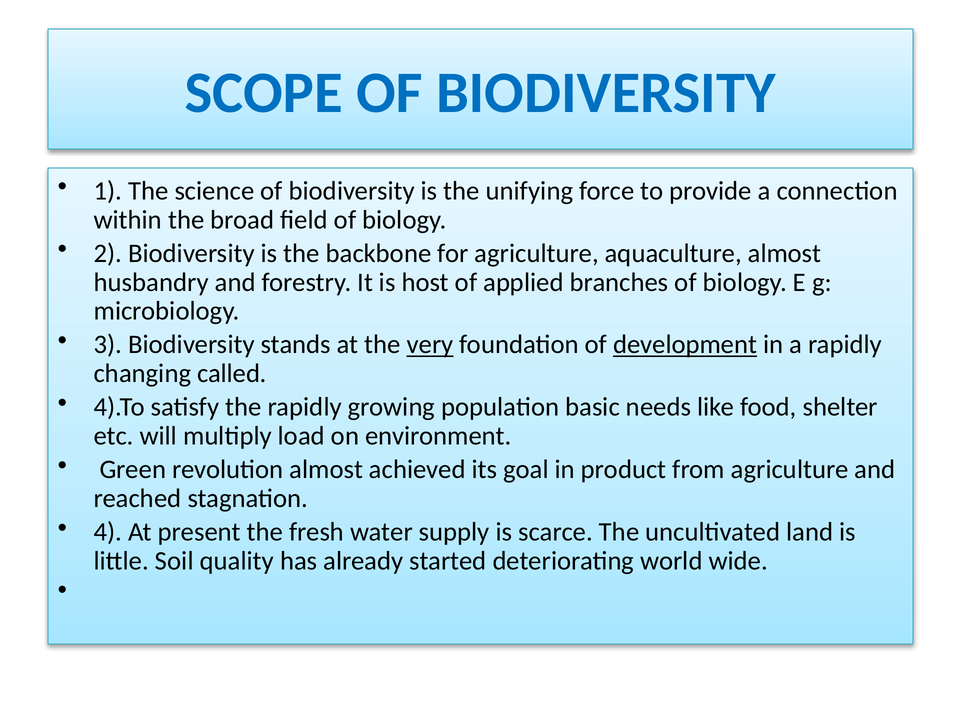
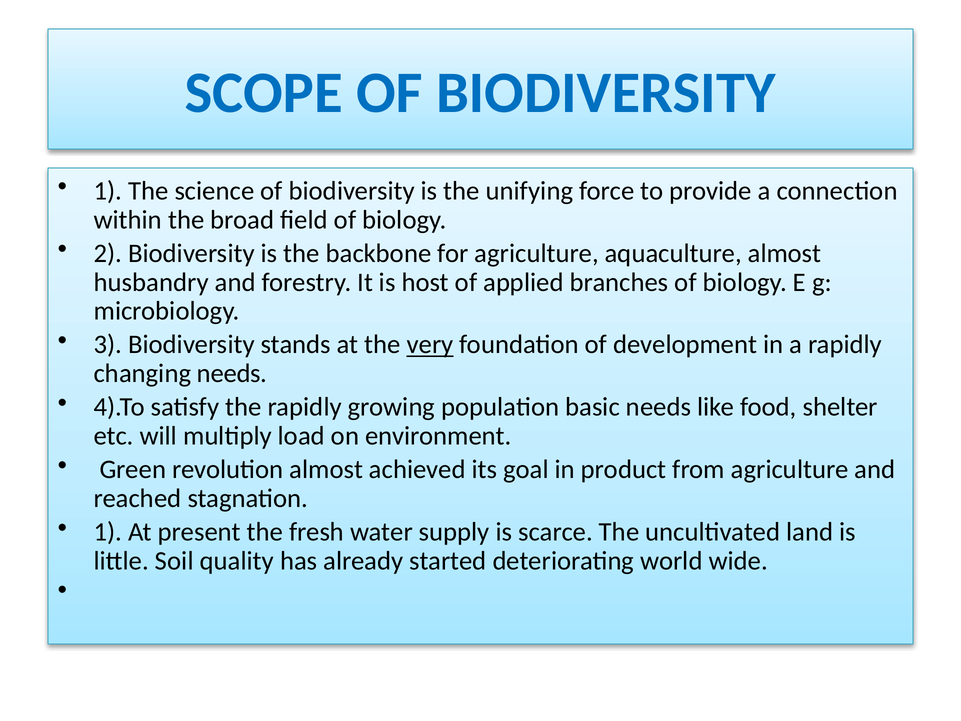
development underline: present -> none
changing called: called -> needs
4 at (108, 532): 4 -> 1
